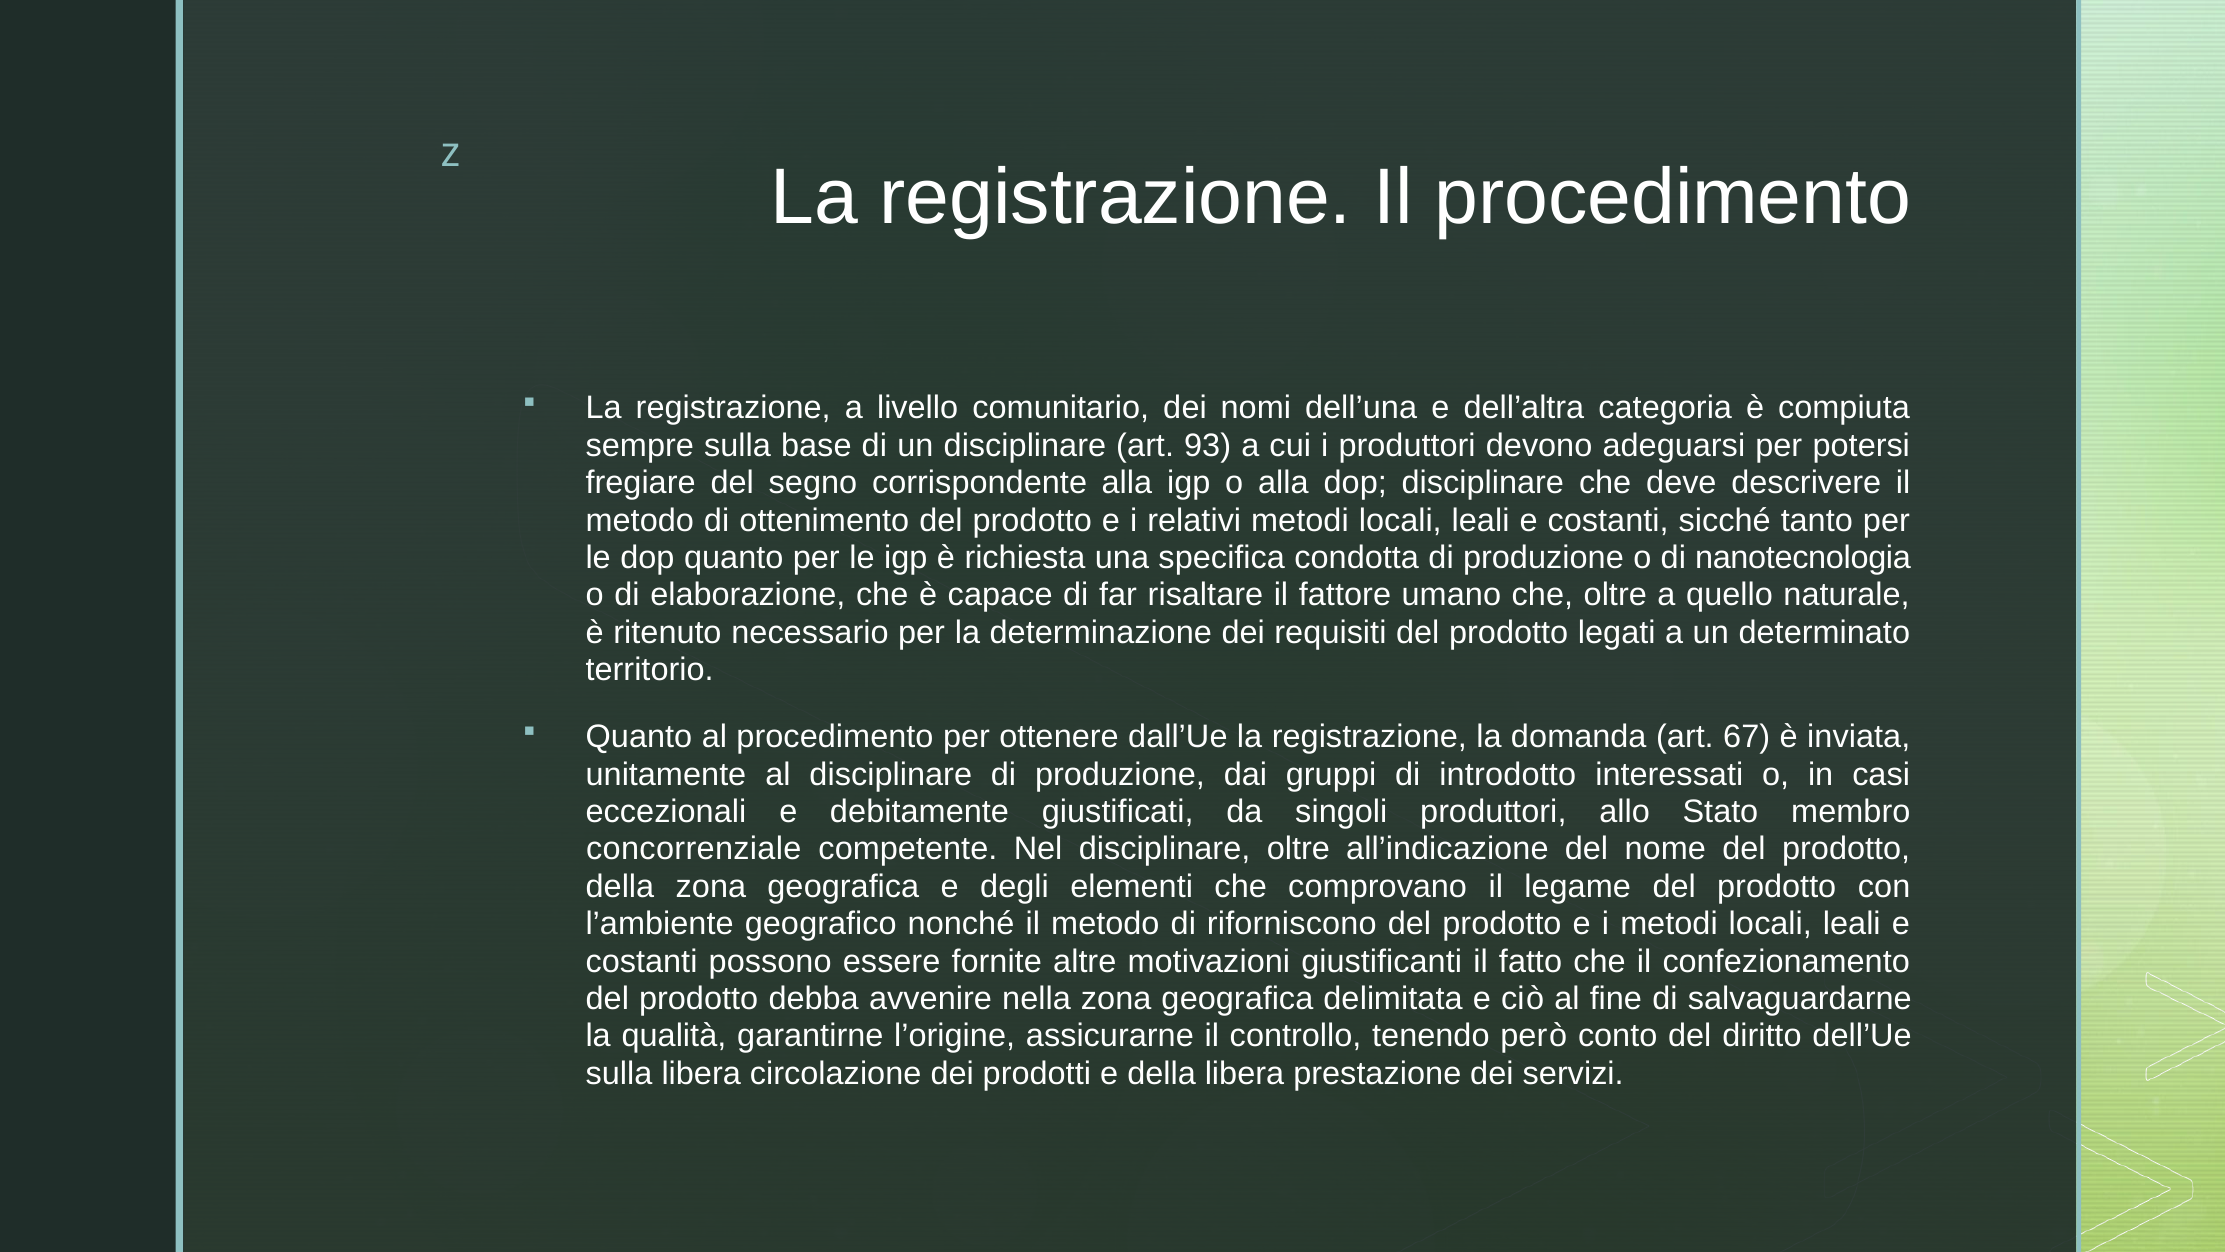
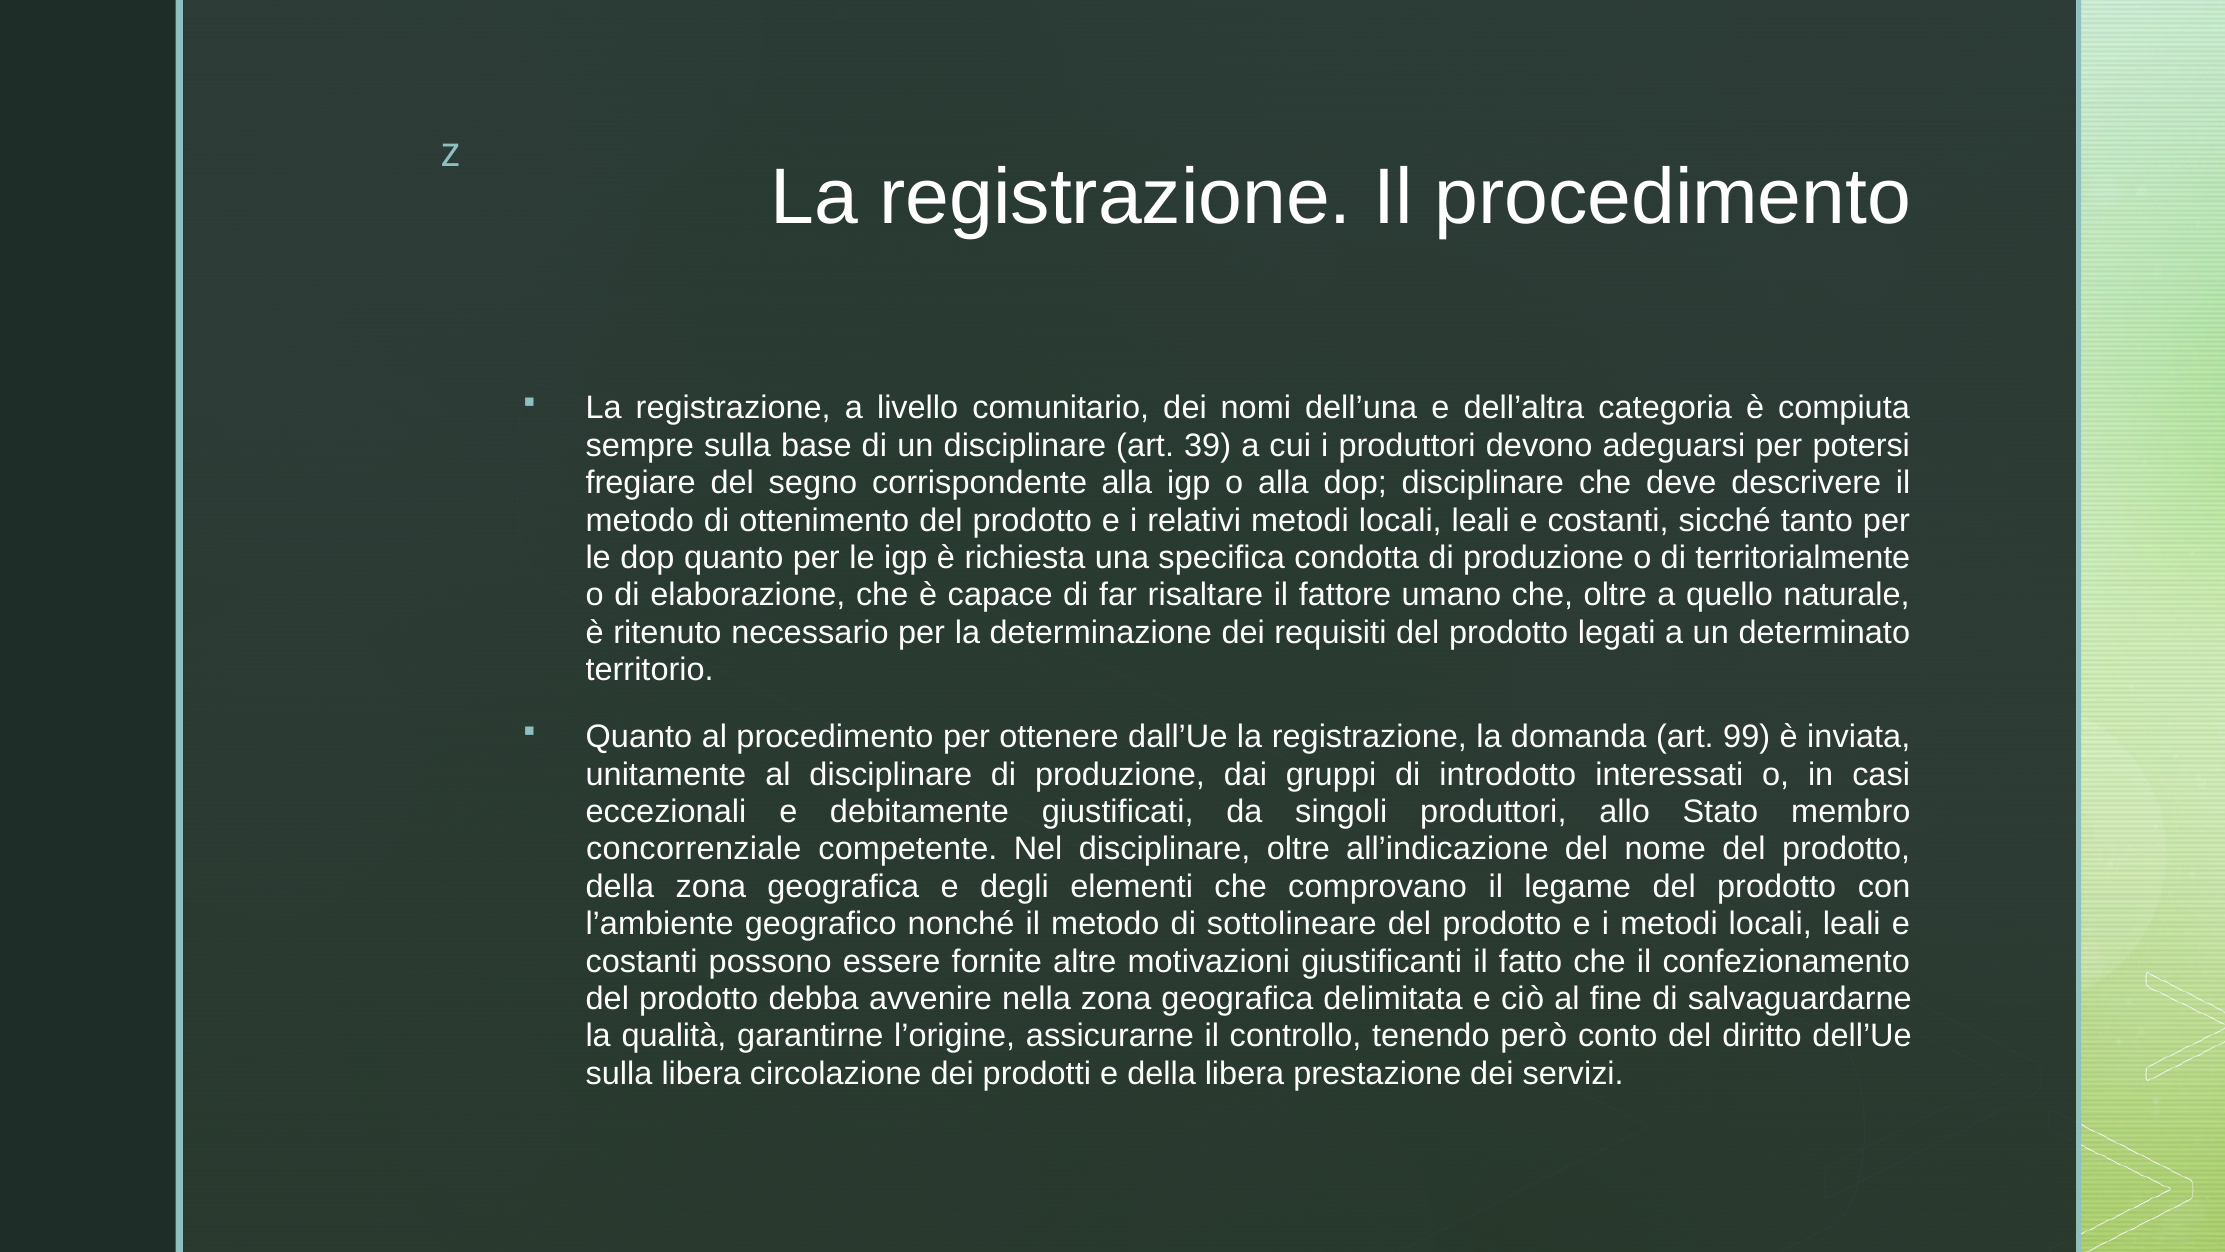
93: 93 -> 39
nanotecnologia: nanotecnologia -> territorialmente
67: 67 -> 99
riforniscono: riforniscono -> sottolineare
